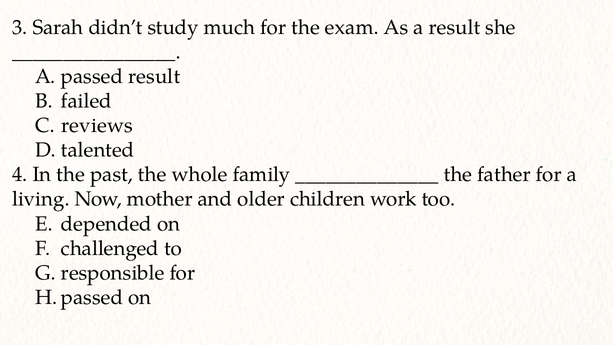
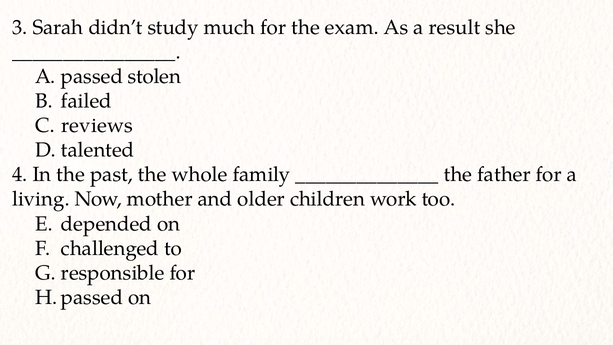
passed result: result -> stolen
